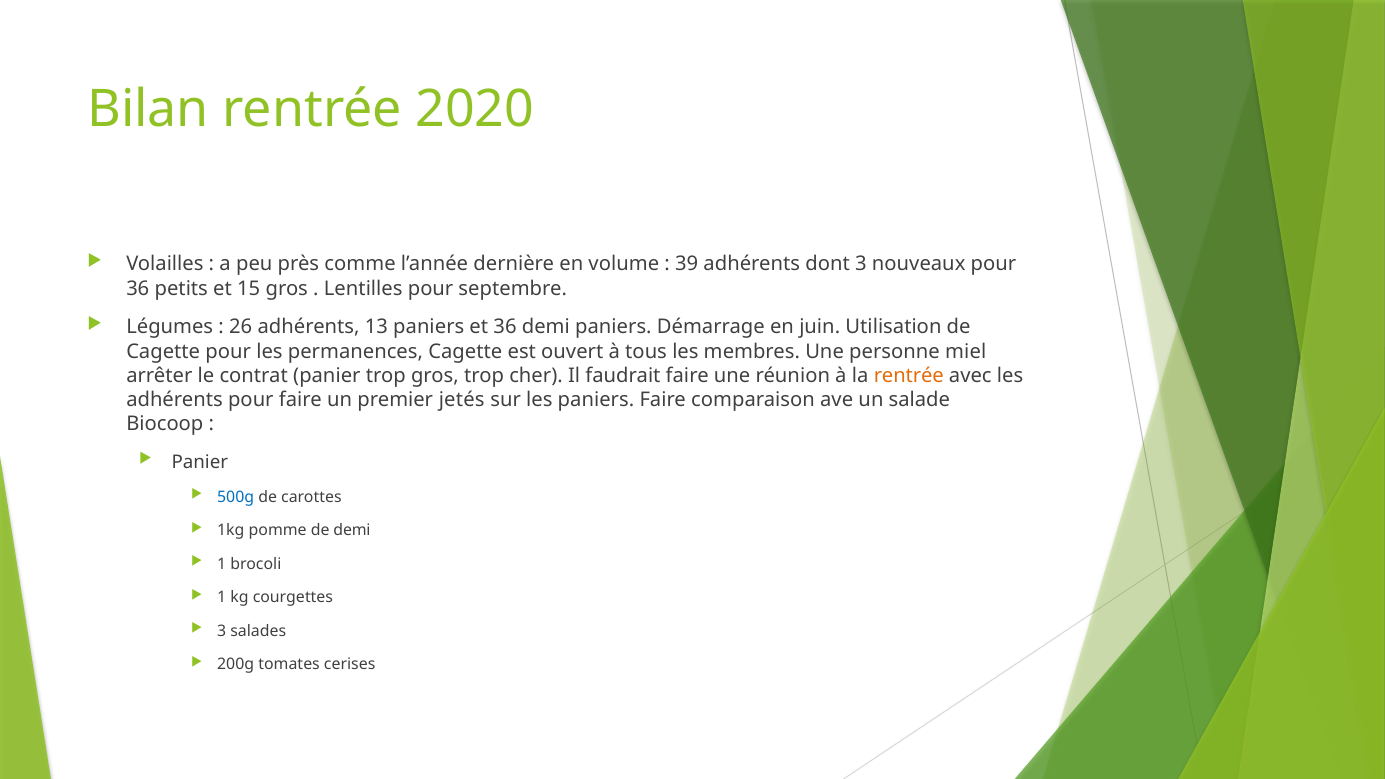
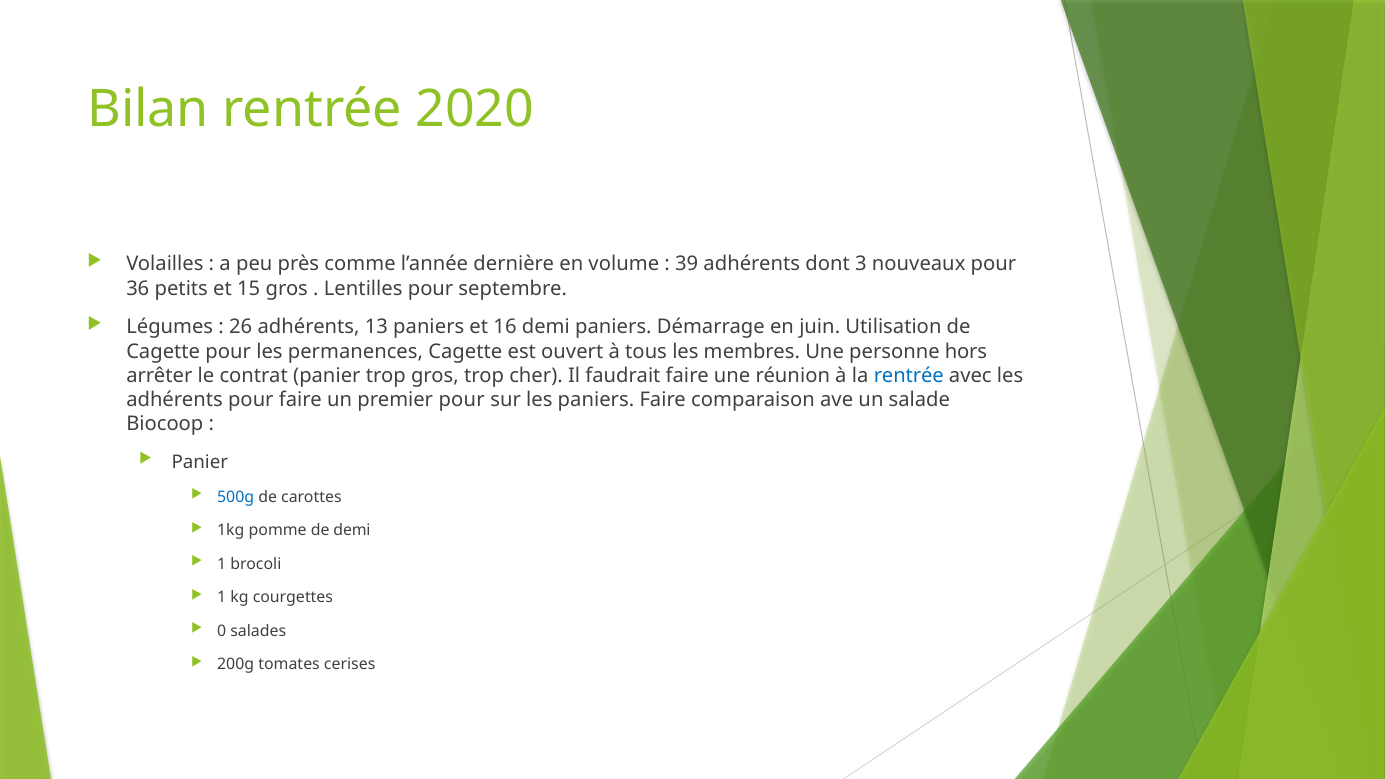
et 36: 36 -> 16
miel: miel -> hors
rentrée at (909, 376) colour: orange -> blue
premier jetés: jetés -> pour
3 at (222, 631): 3 -> 0
